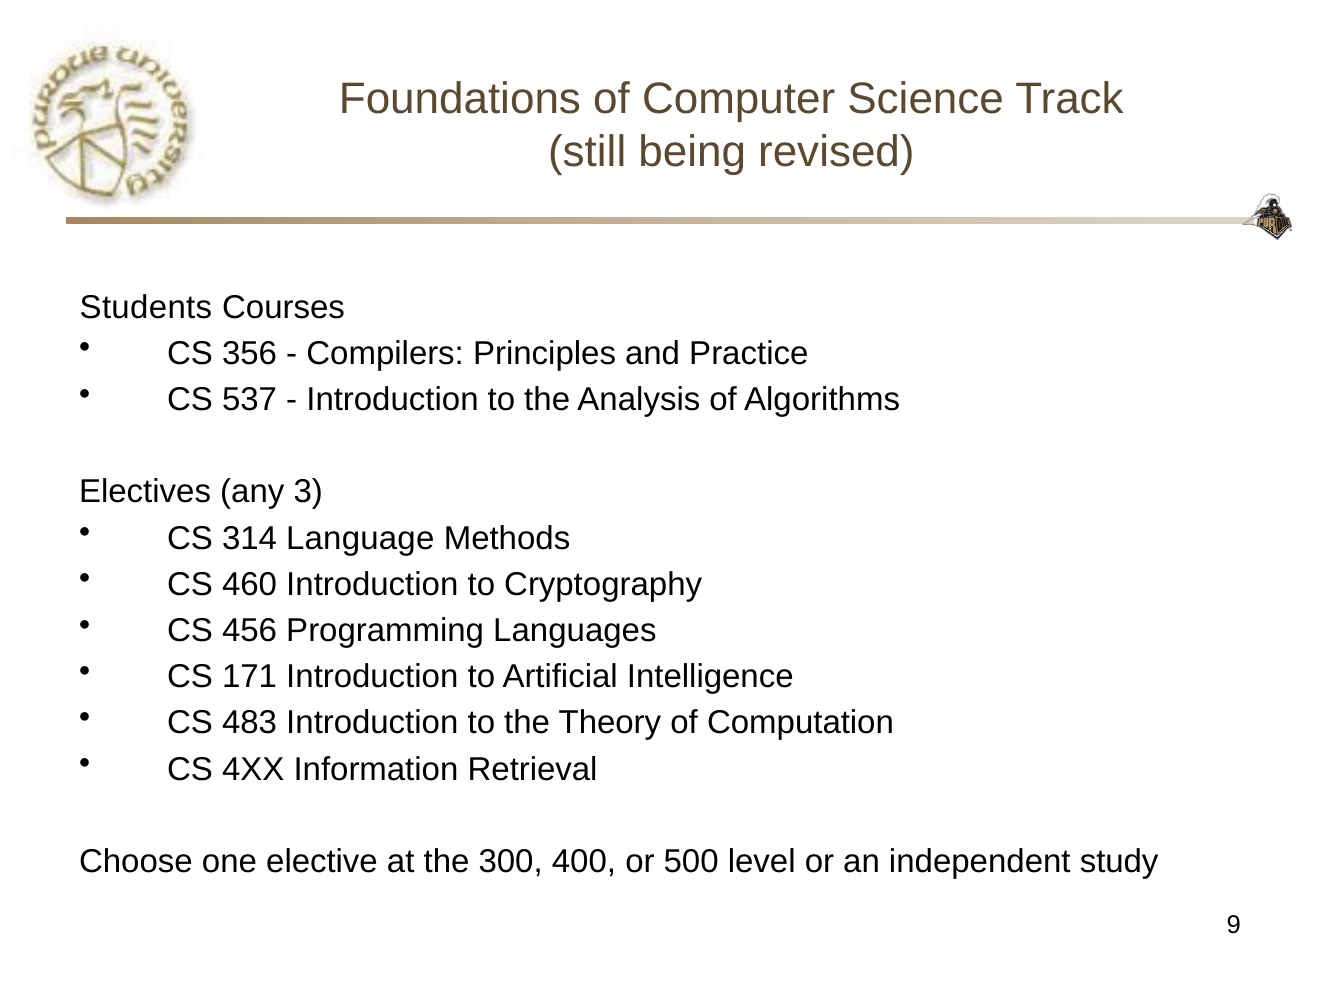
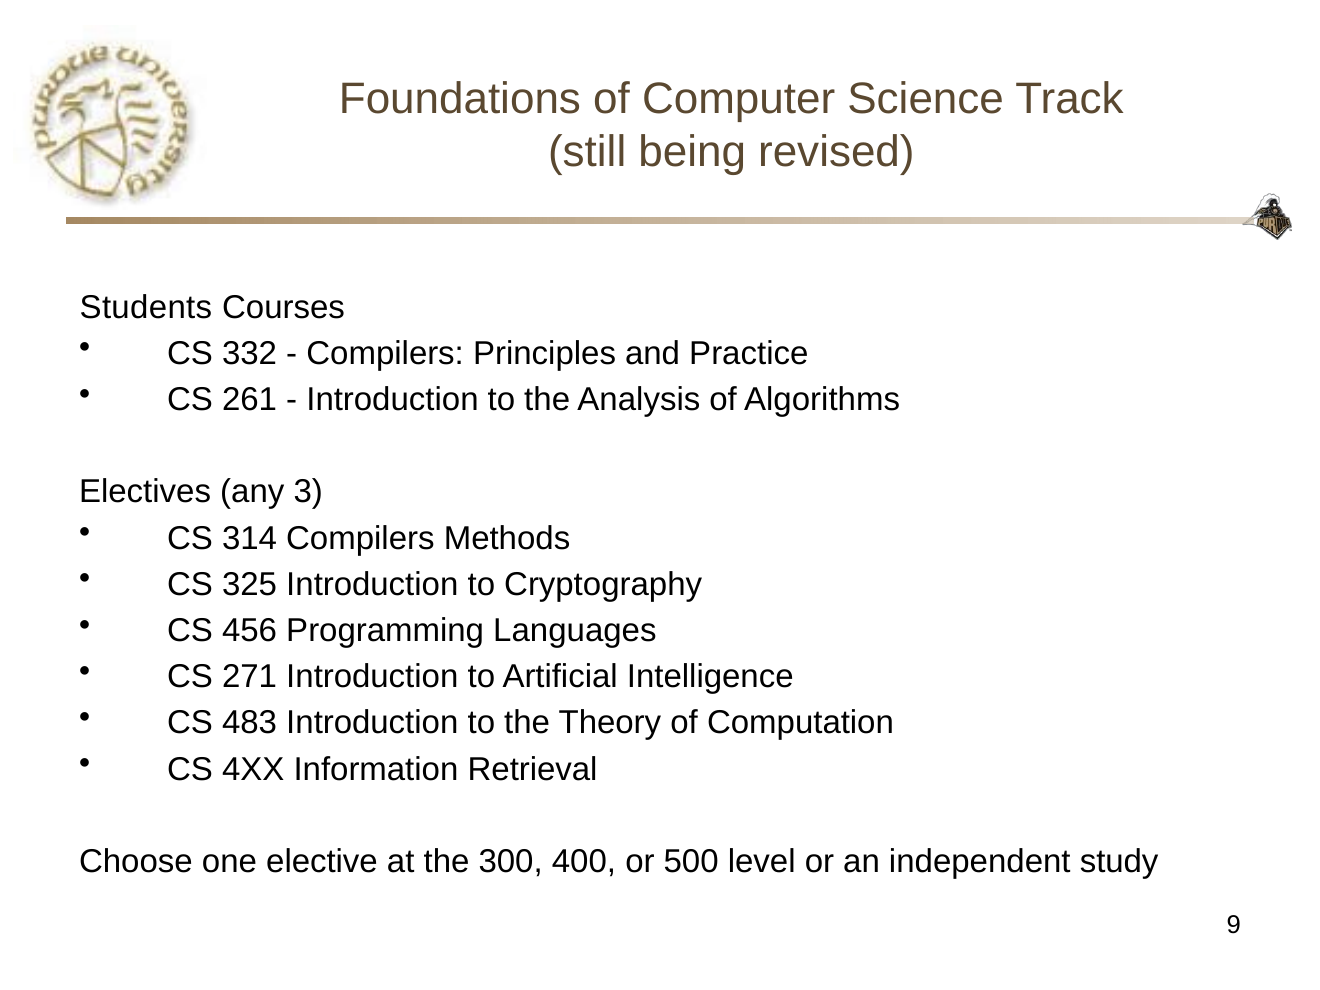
356: 356 -> 332
537: 537 -> 261
314 Language: Language -> Compilers
460: 460 -> 325
171: 171 -> 271
